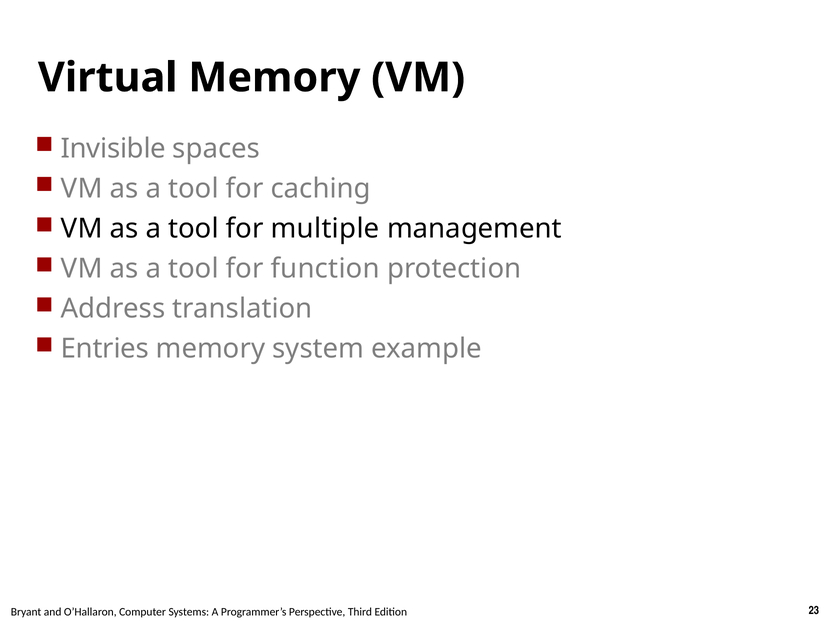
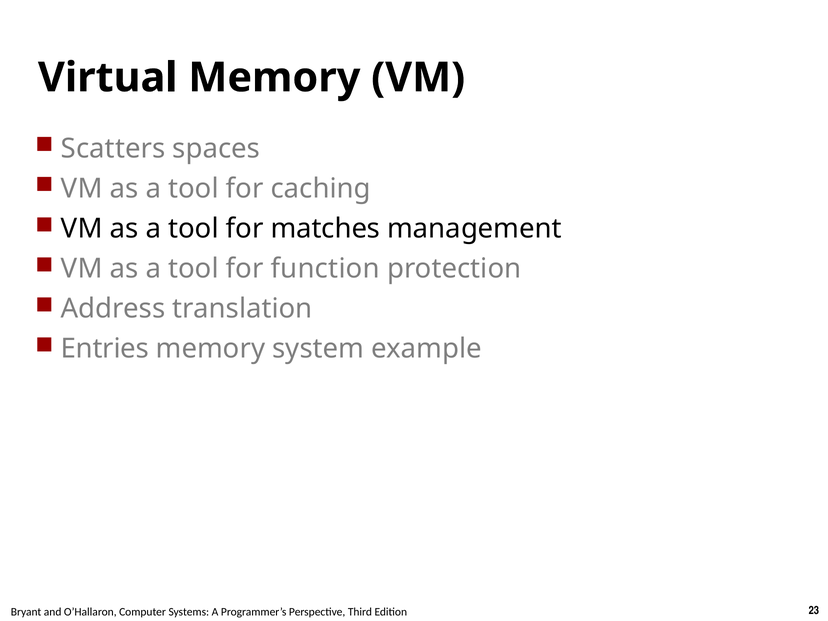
Invisible: Invisible -> Scatters
multiple: multiple -> matches
